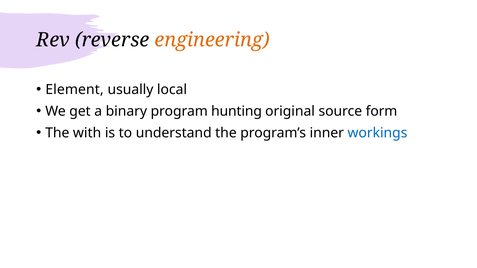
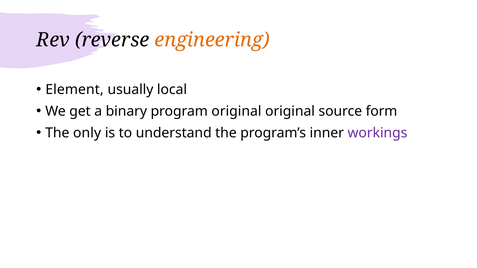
program hunting: hunting -> original
with: with -> only
workings colour: blue -> purple
